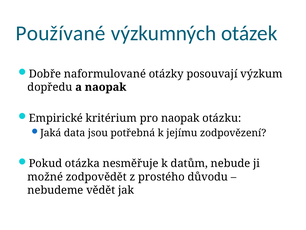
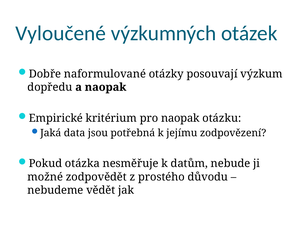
Používané: Používané -> Vyloučené
